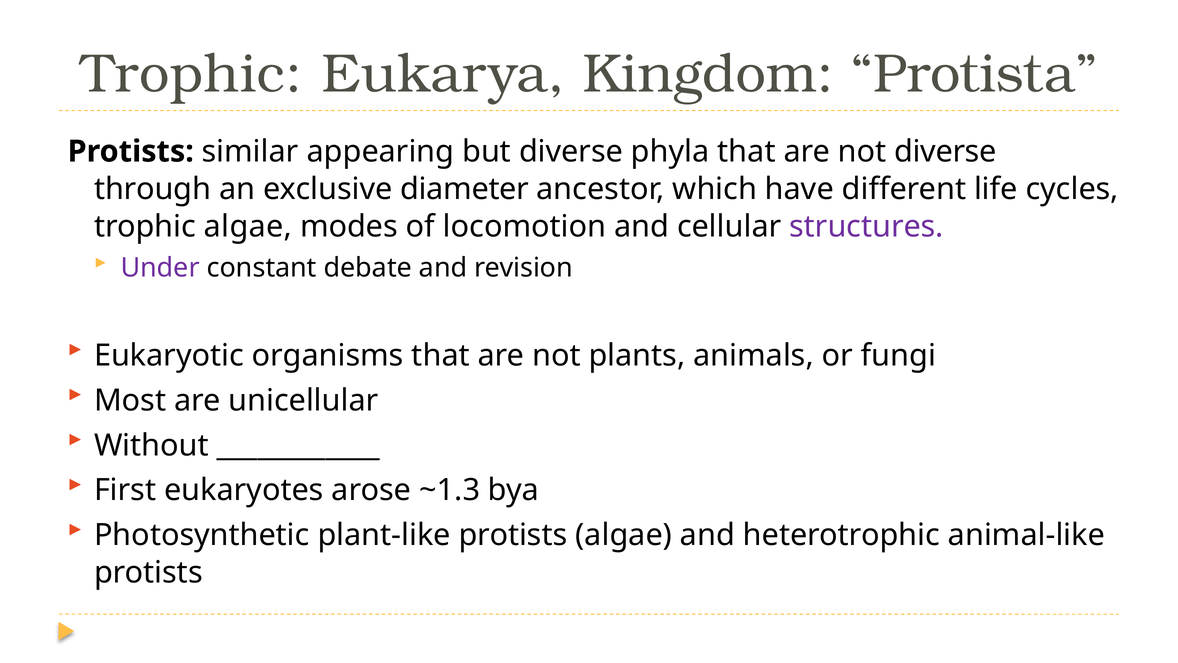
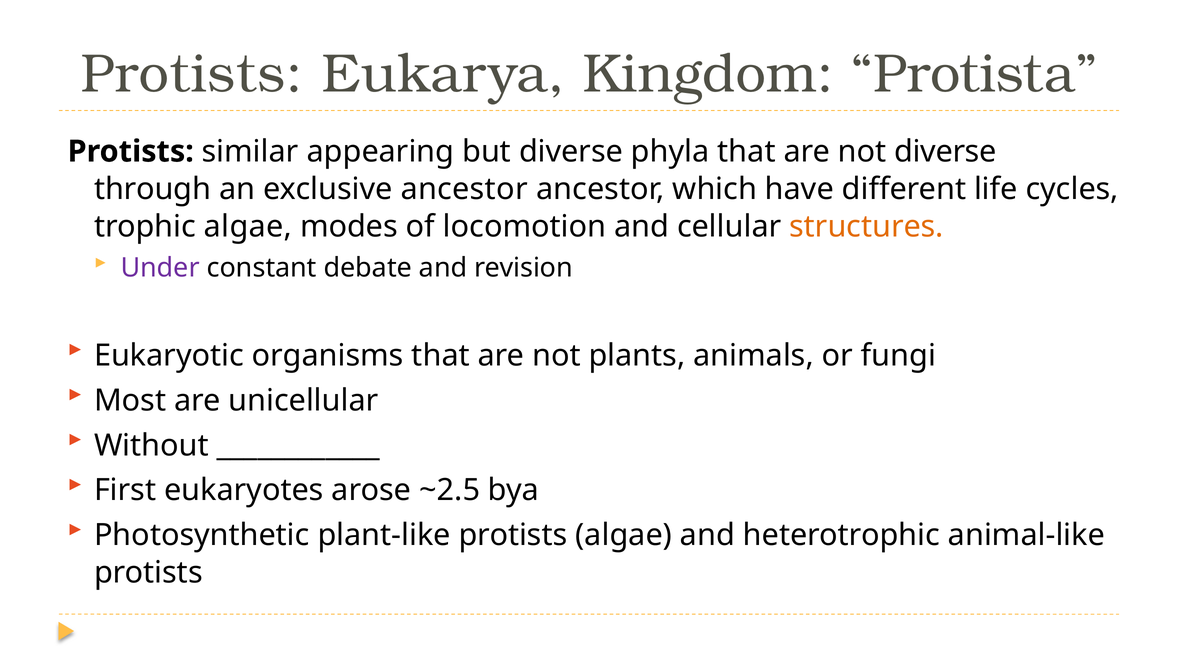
Trophic at (192, 74): Trophic -> Protists
exclusive diameter: diameter -> ancestor
structures colour: purple -> orange
~1.3: ~1.3 -> ~2.5
